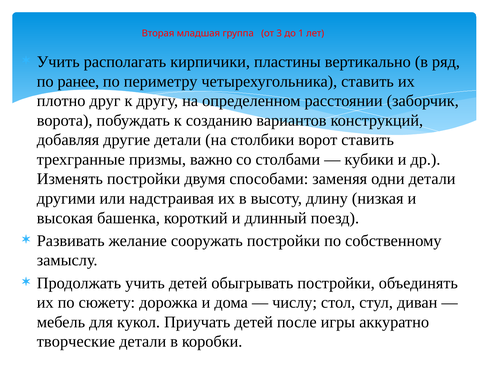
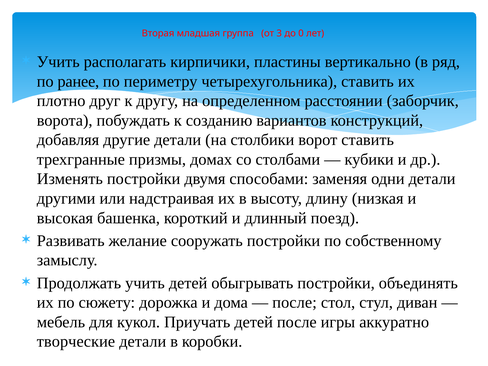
1: 1 -> 0
важно: важно -> домах
числу at (295, 303): числу -> после
